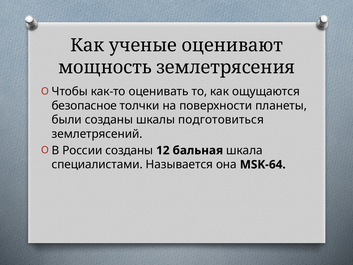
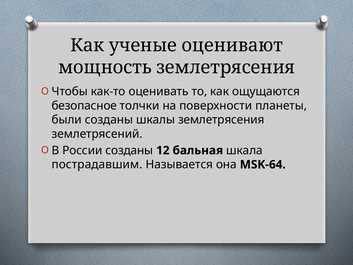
шкалы подготовиться: подготовиться -> землетрясения
специалистами: специалистами -> пострадавшим
